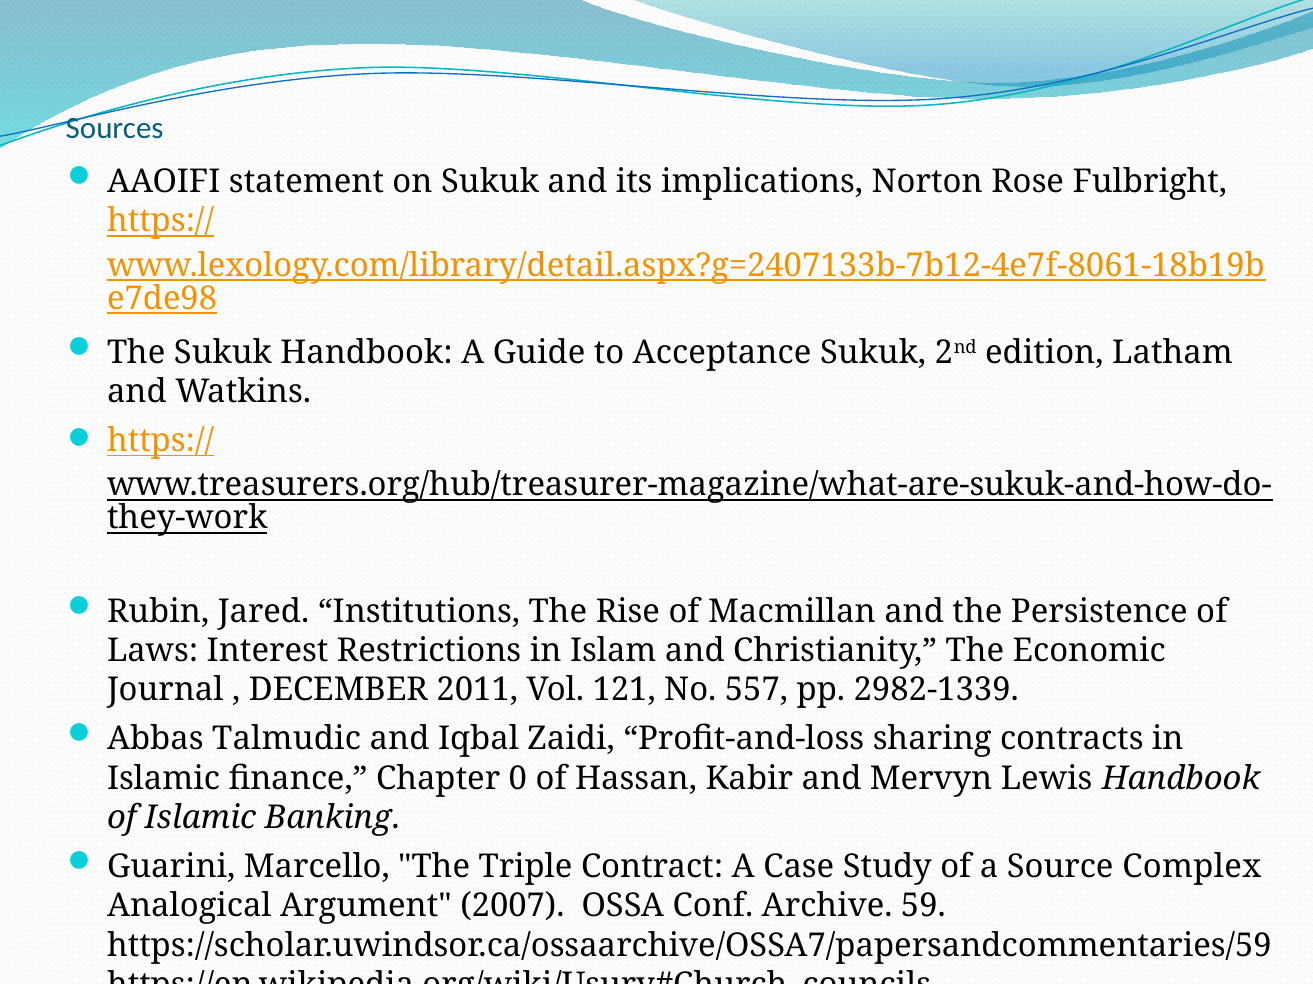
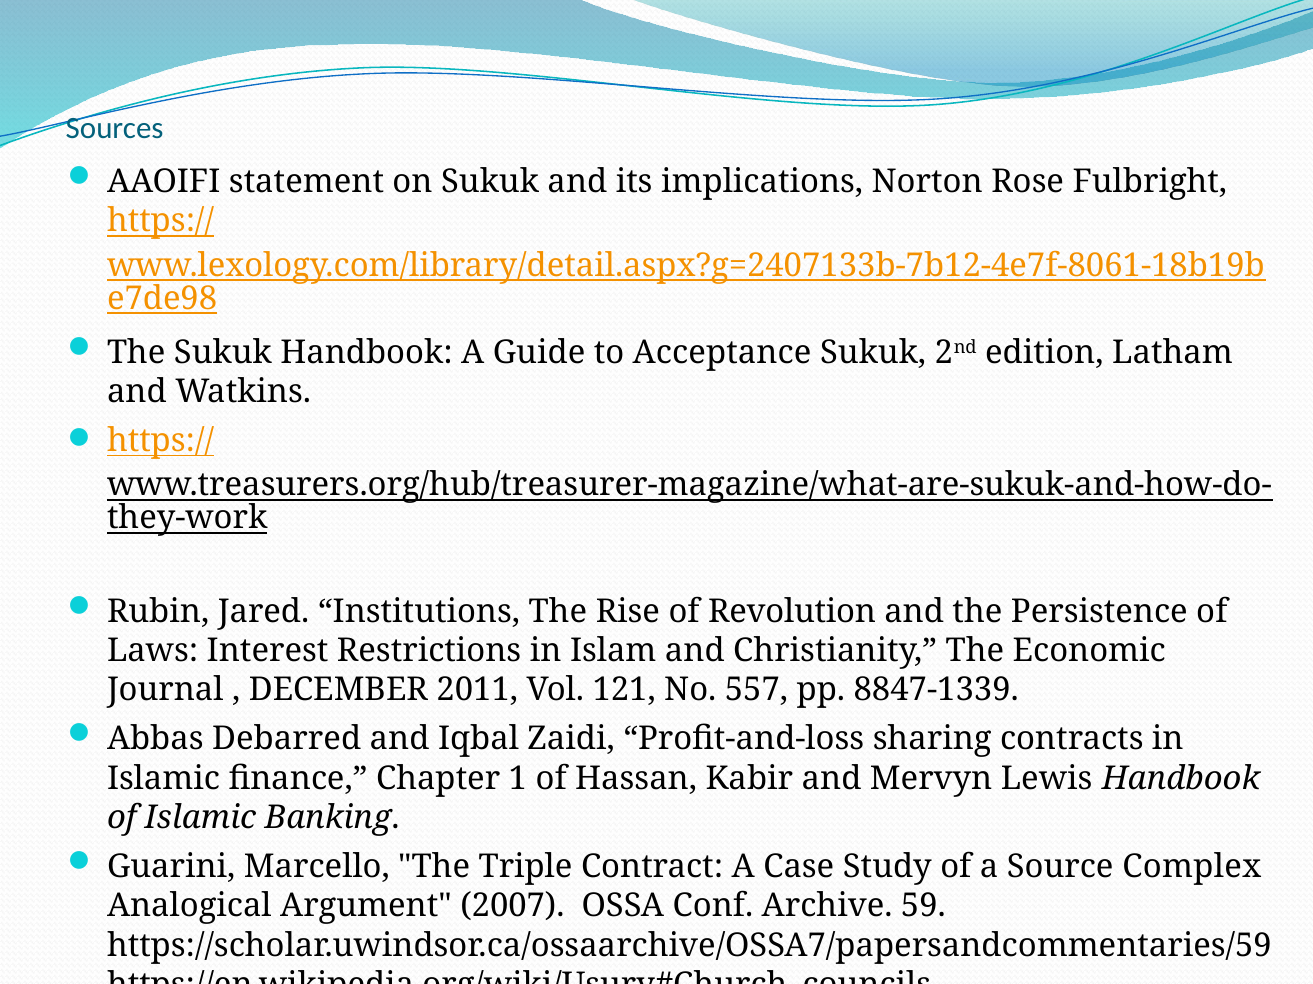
Macmillan: Macmillan -> Revolution
2982-1339: 2982-1339 -> 8847-1339
Talmudic: Talmudic -> Debarred
0: 0 -> 1
